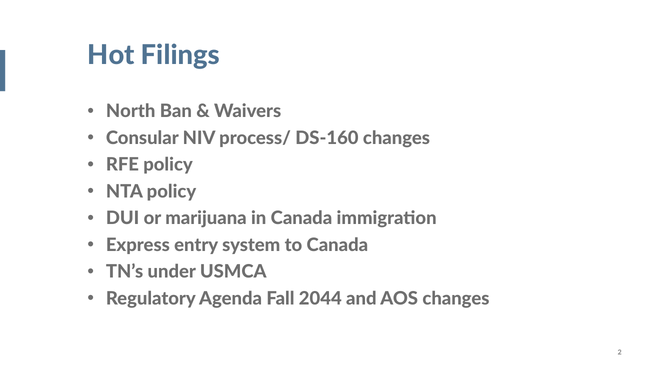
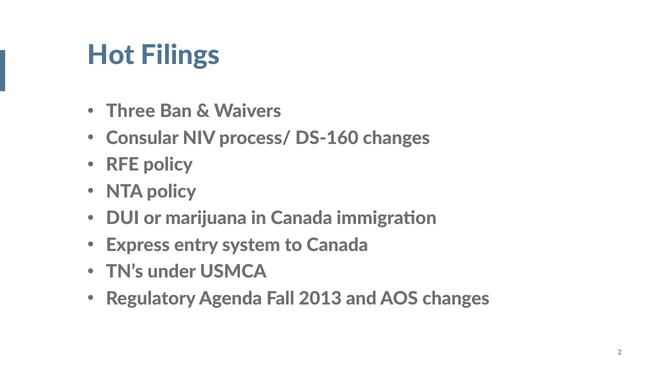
North: North -> Three
2044: 2044 -> 2013
